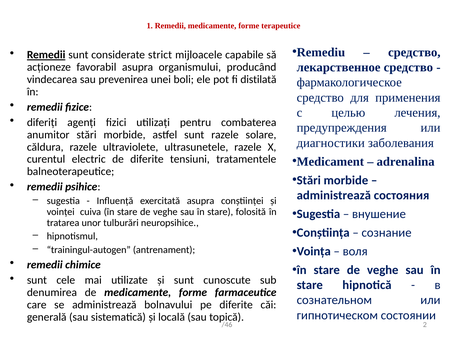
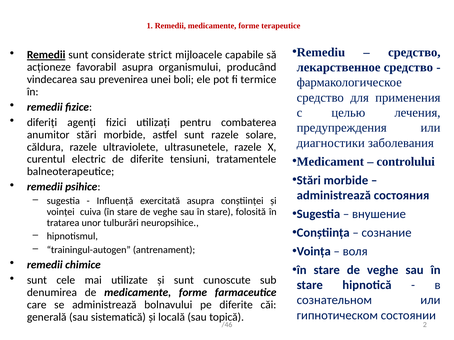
distilată: distilată -> termice
adrenalina: adrenalina -> controlului
